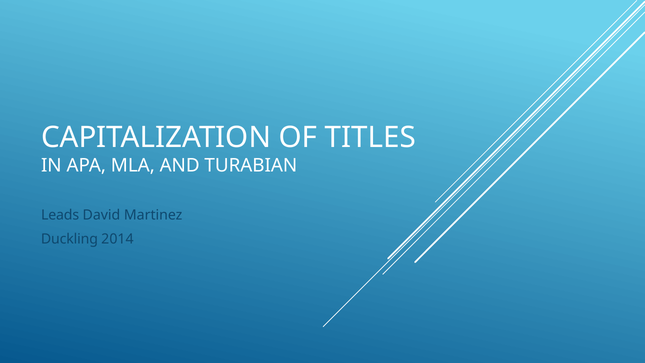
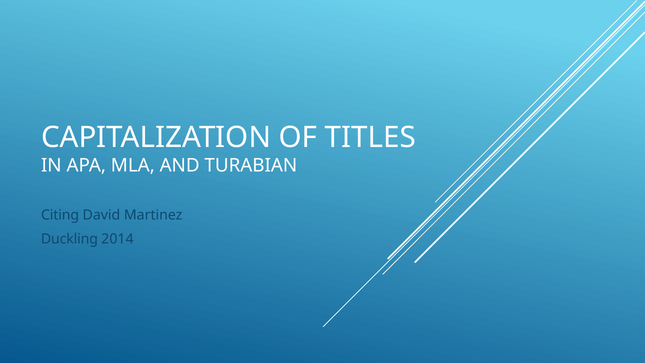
Leads: Leads -> Citing
